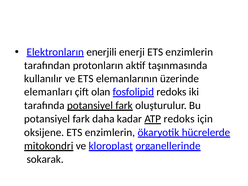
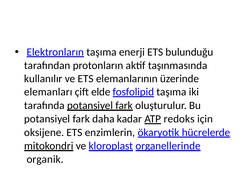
enerjili at (102, 52): enerjili -> taşıma
enerji ETS enzimlerin: enzimlerin -> bulunduğu
olan: olan -> elde
redoks at (171, 92): redoks -> taşıma
sokarak: sokarak -> organik
